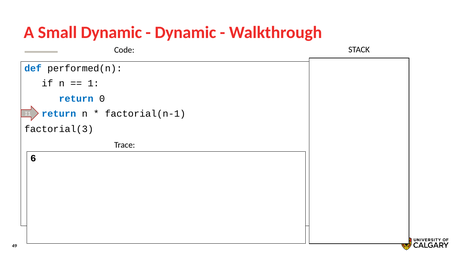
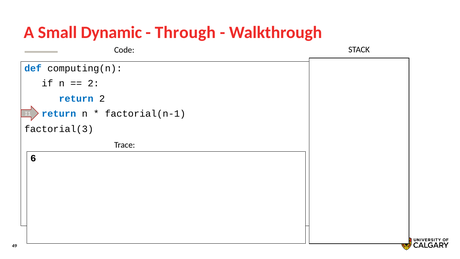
Dynamic at (185, 32): Dynamic -> Through
performed(n: performed(n -> computing(n
1 at (93, 83): 1 -> 2
return 0: 0 -> 2
